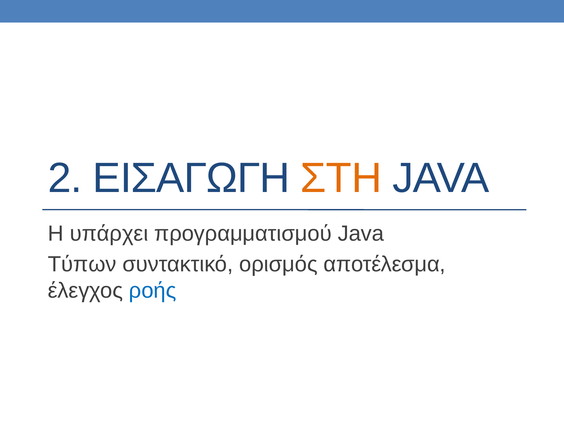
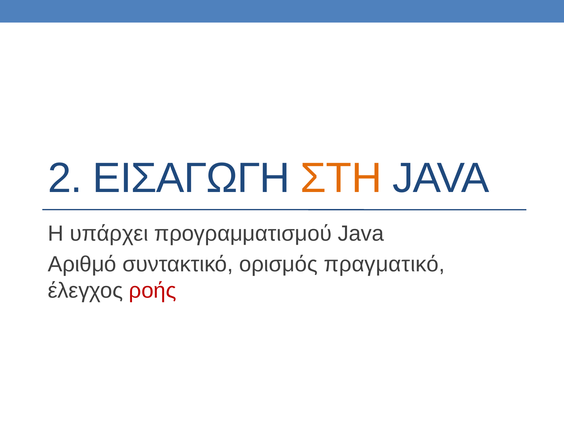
Τύπων: Τύπων -> Αριθμό
αποτέλεσμα: αποτέλεσμα -> πραγματικό
ροής colour: blue -> red
